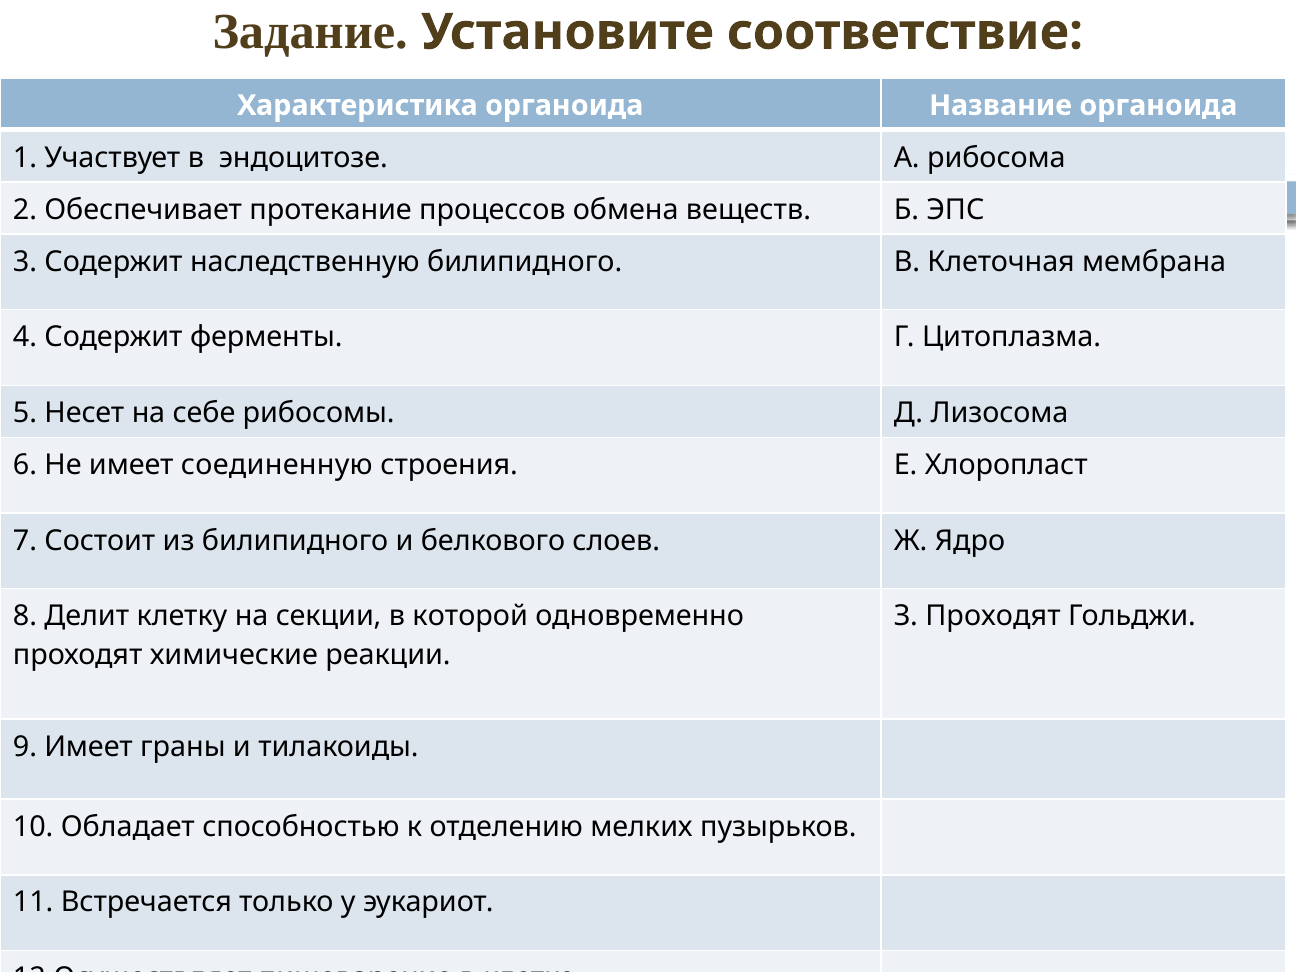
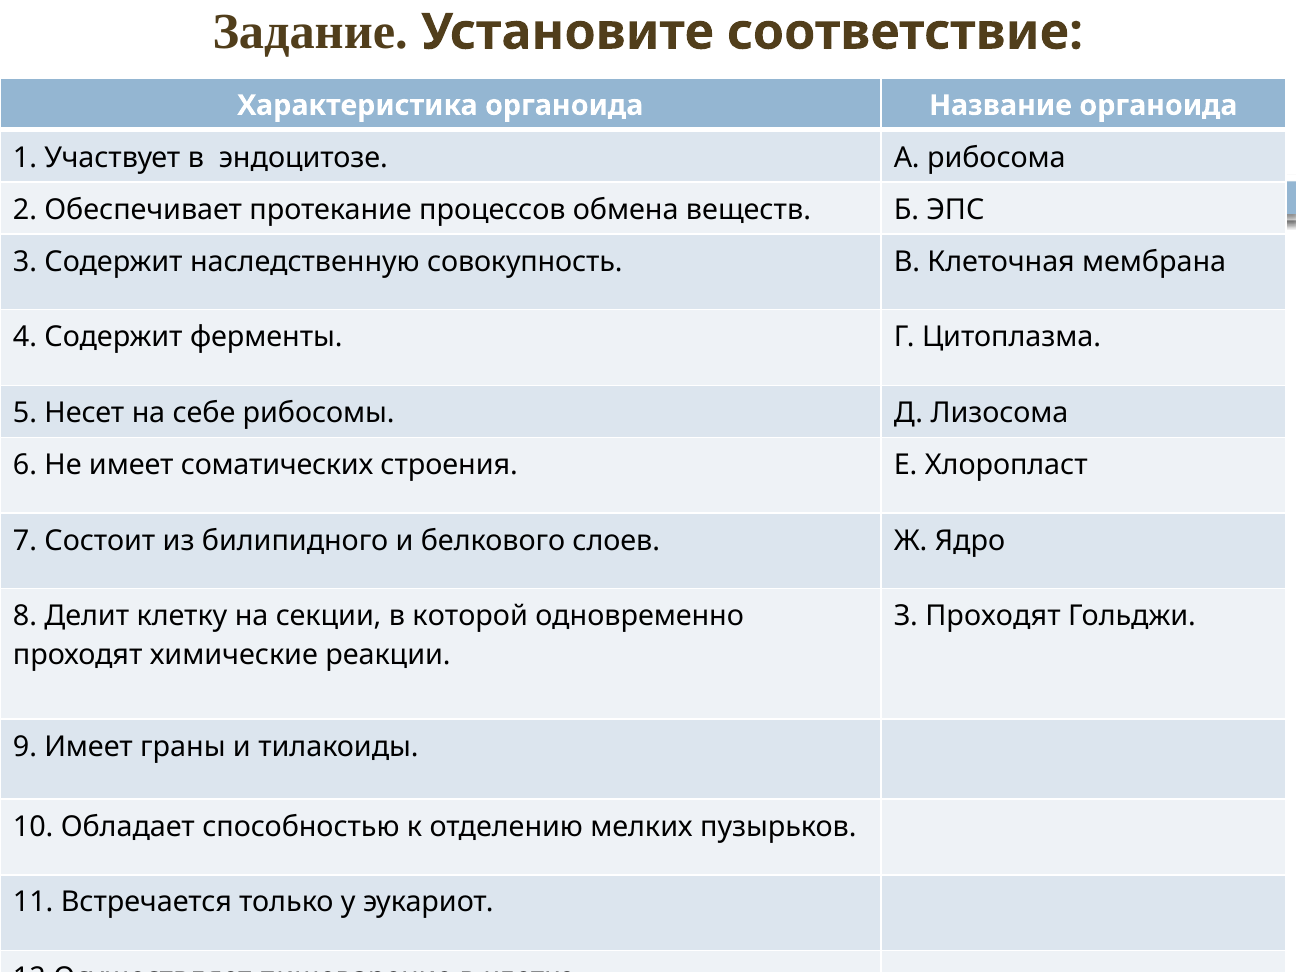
наследственную билипидного: билипидного -> совокупность
соединенную: соединенную -> соматических
